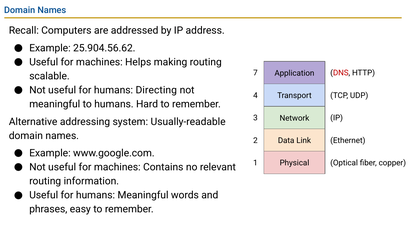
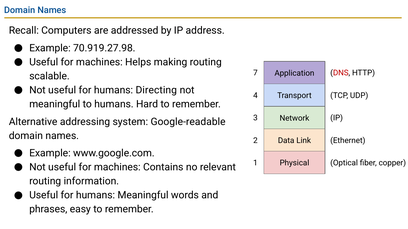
25.904.56.62: 25.904.56.62 -> 70.919.27.98
Usually-readable: Usually-readable -> Google-readable
